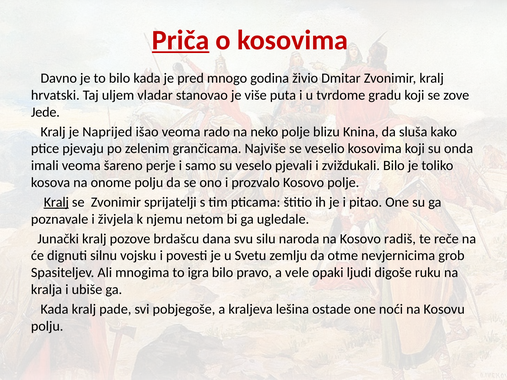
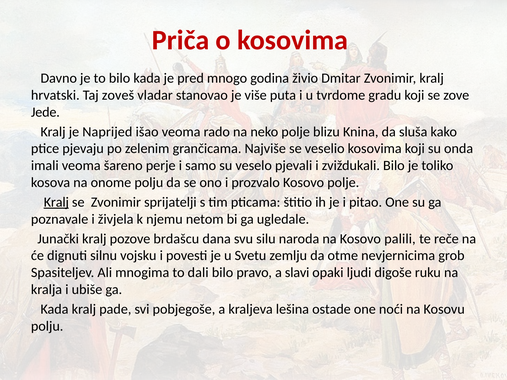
Priča underline: present -> none
uljem: uljem -> zoveš
radiš: radiš -> palili
igra: igra -> dali
vele: vele -> slavi
